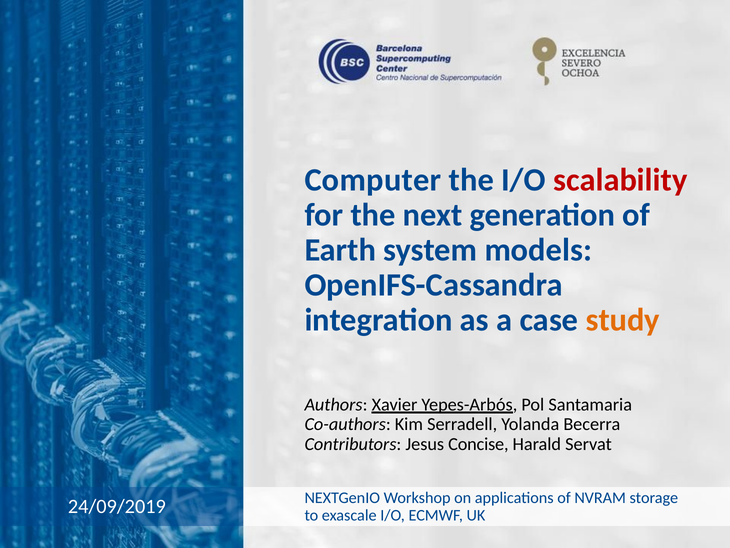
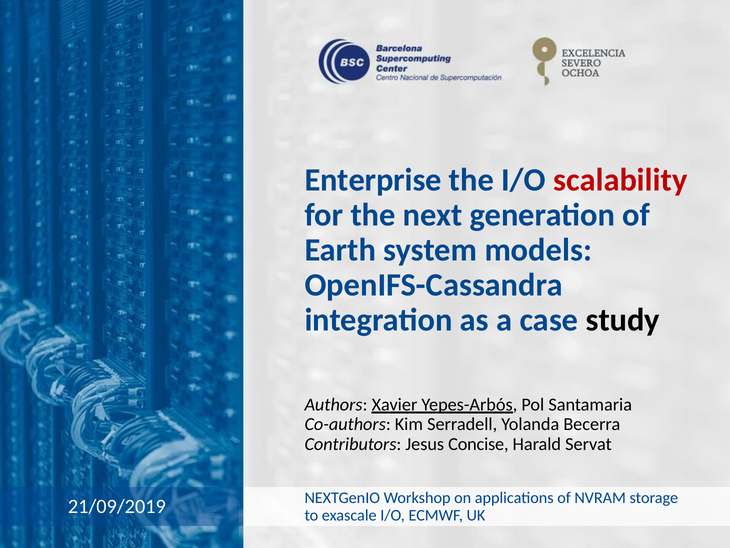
Computer: Computer -> Enterprise
study colour: orange -> black
24/09/2019: 24/09/2019 -> 21/09/2019
